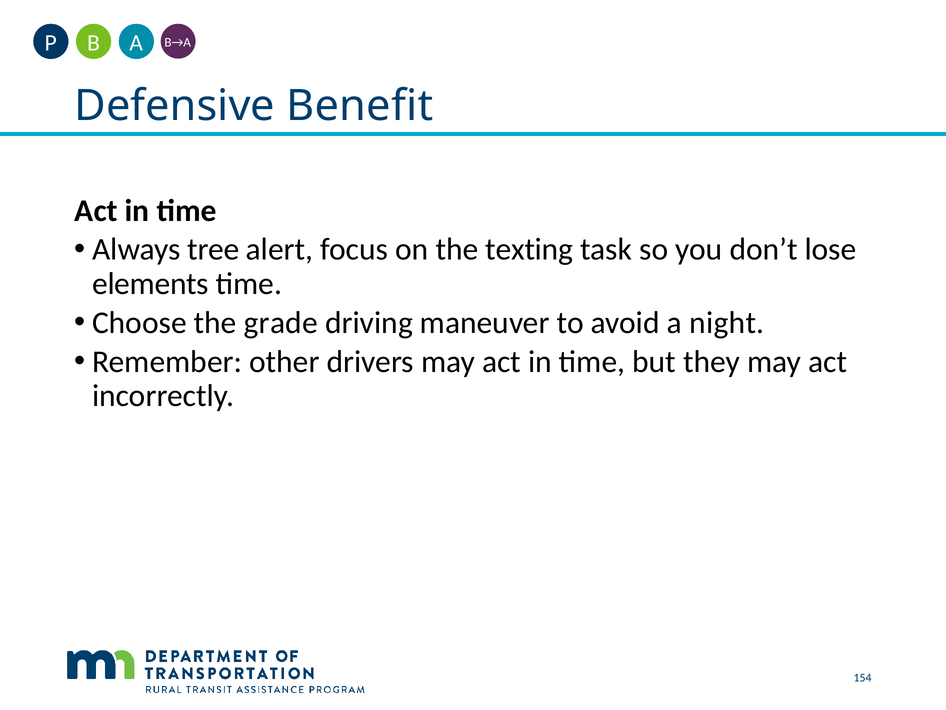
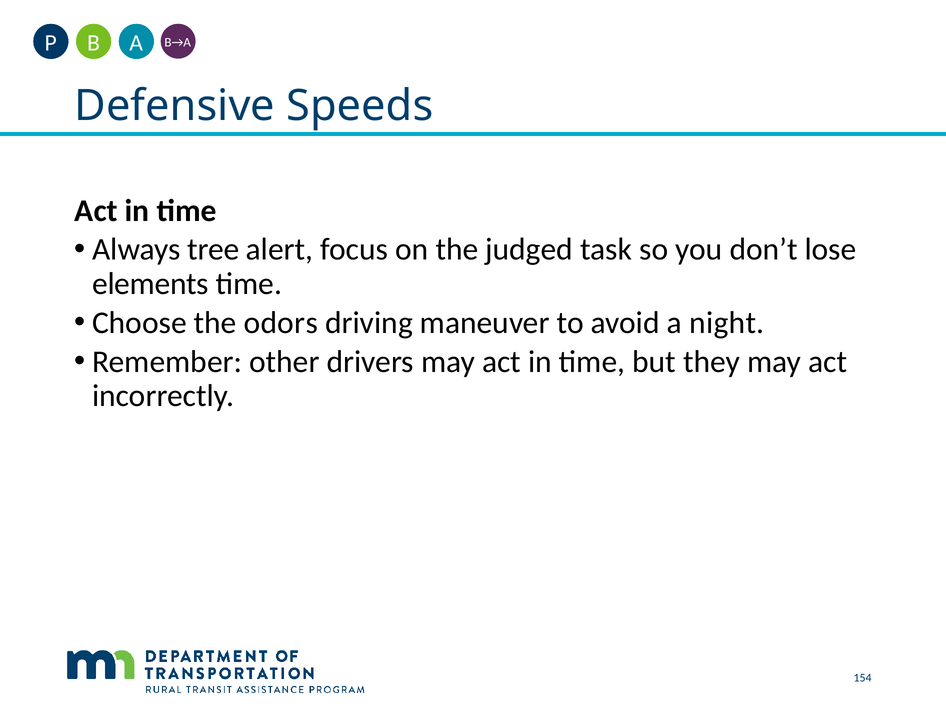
Benefit: Benefit -> Speeds
texting: texting -> judged
grade: grade -> odors
